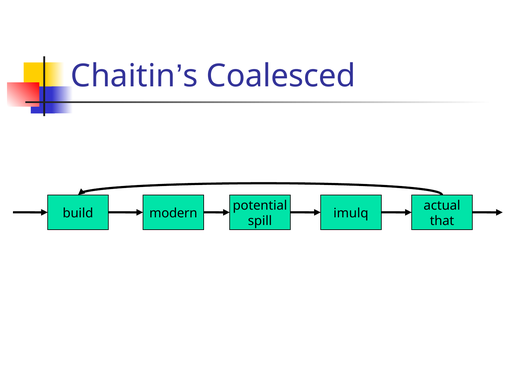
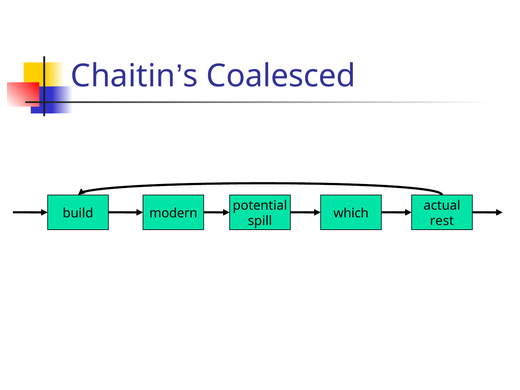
imulq: imulq -> which
that: that -> rest
